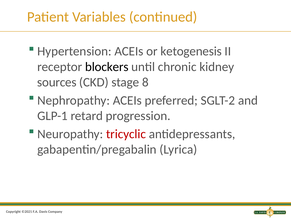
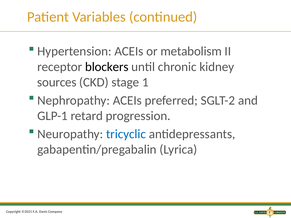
ketogenesis: ketogenesis -> metabolism
8: 8 -> 1
tricyclic colour: red -> blue
